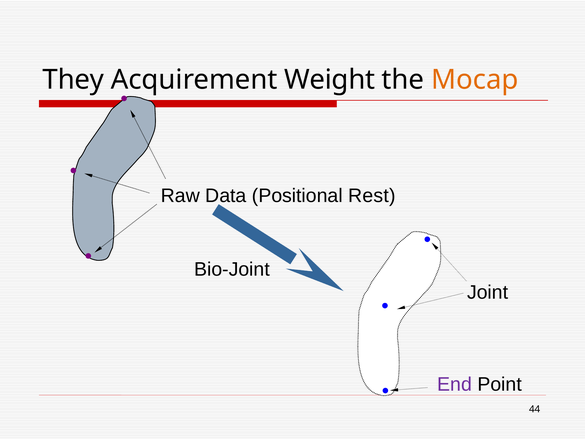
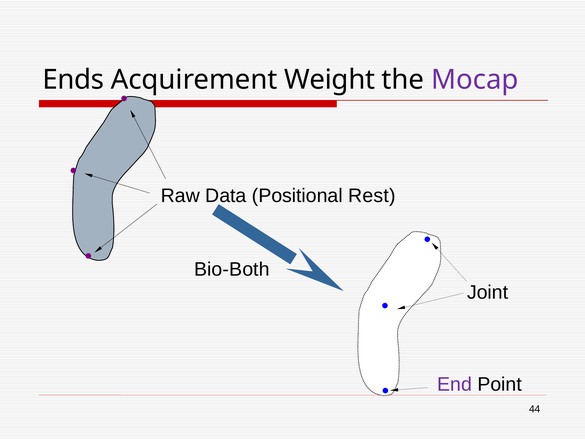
They: They -> Ends
Mocap colour: orange -> purple
Bio-Joint: Bio-Joint -> Bio-Both
